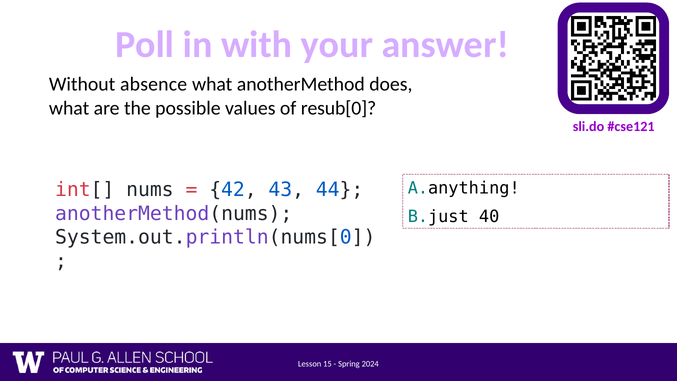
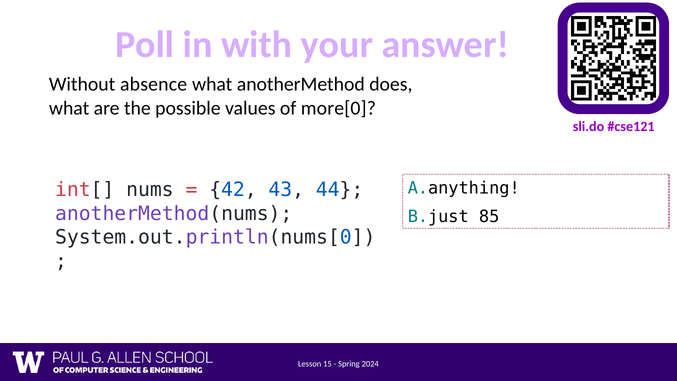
resub[0: resub[0 -> more[0
40: 40 -> 85
